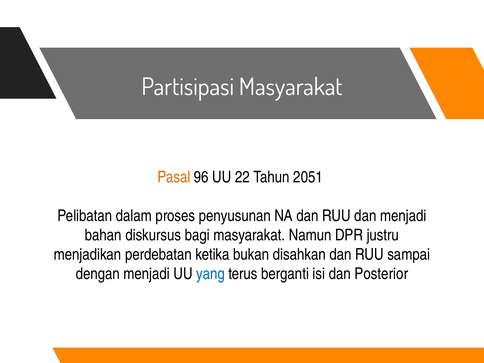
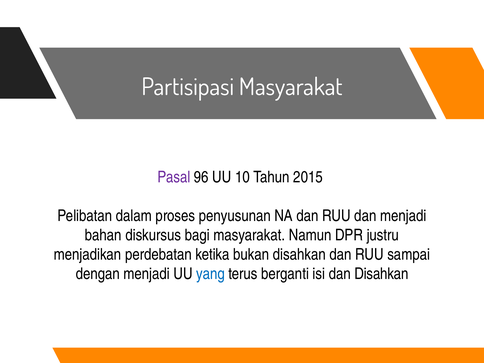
Pasal colour: orange -> purple
22: 22 -> 10
2051: 2051 -> 2015
dan Posterior: Posterior -> Disahkan
